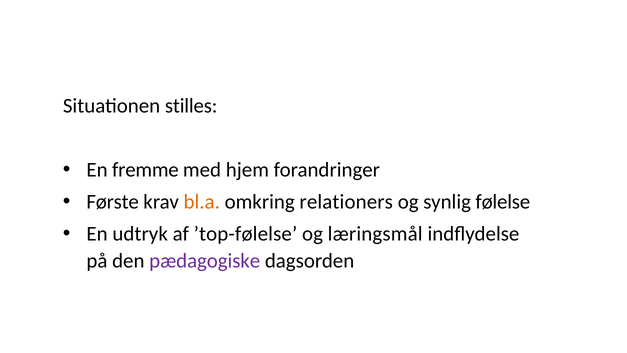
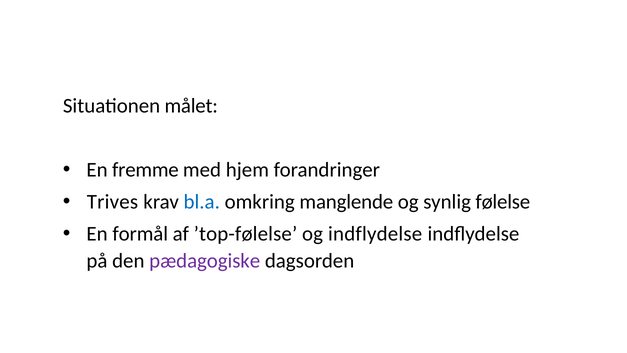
stilles: stilles -> målet
Første: Første -> Trives
bl.a colour: orange -> blue
relationers: relationers -> manglende
udtryk: udtryk -> formål
og læringsmål: læringsmål -> indflydelse
